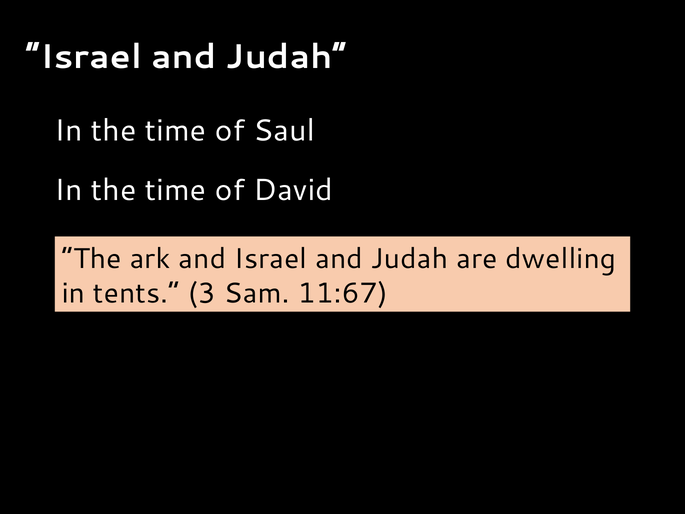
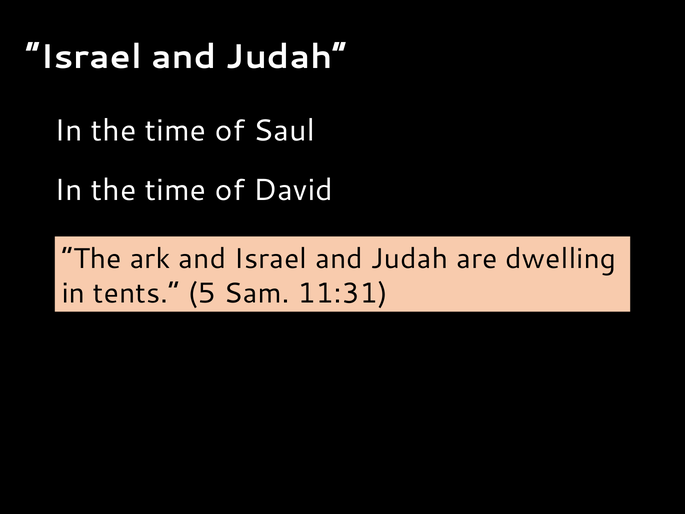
3: 3 -> 5
11:67: 11:67 -> 11:31
